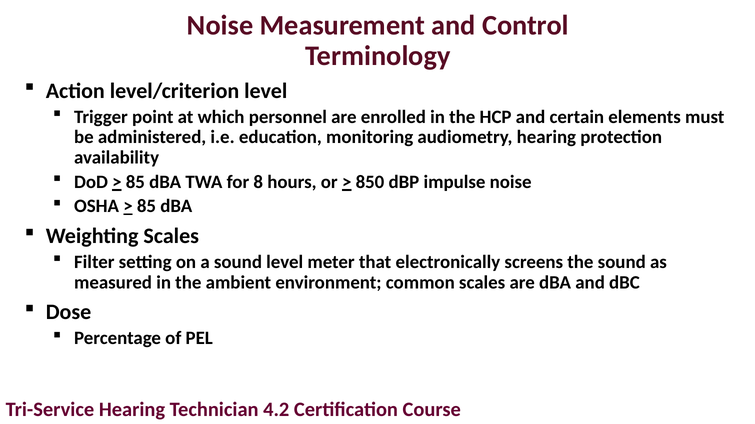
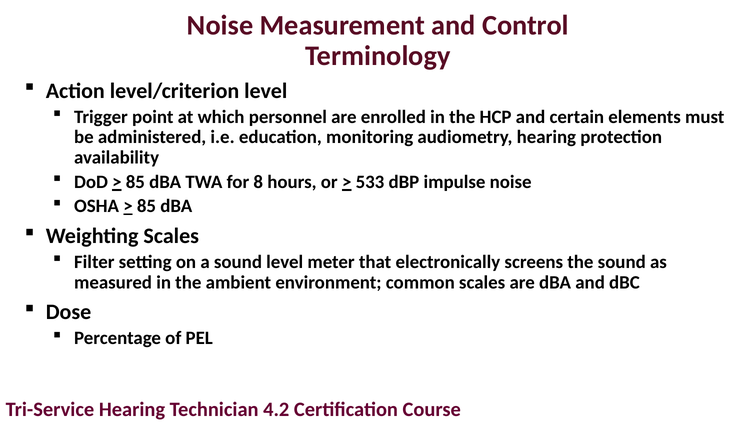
850: 850 -> 533
